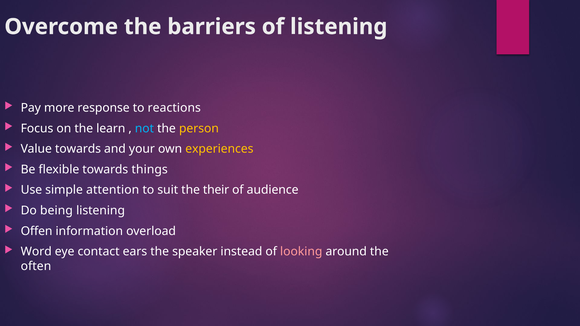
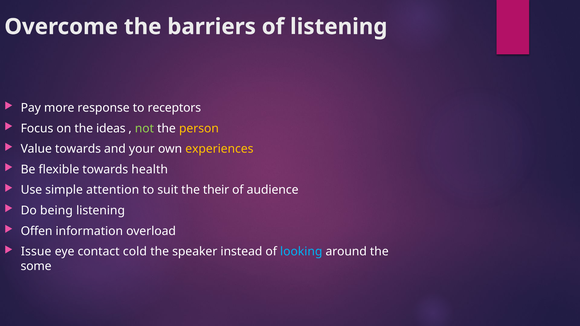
reactions: reactions -> receptors
learn: learn -> ideas
not colour: light blue -> light green
things: things -> health
Word: Word -> Issue
ears: ears -> cold
looking colour: pink -> light blue
often: often -> some
